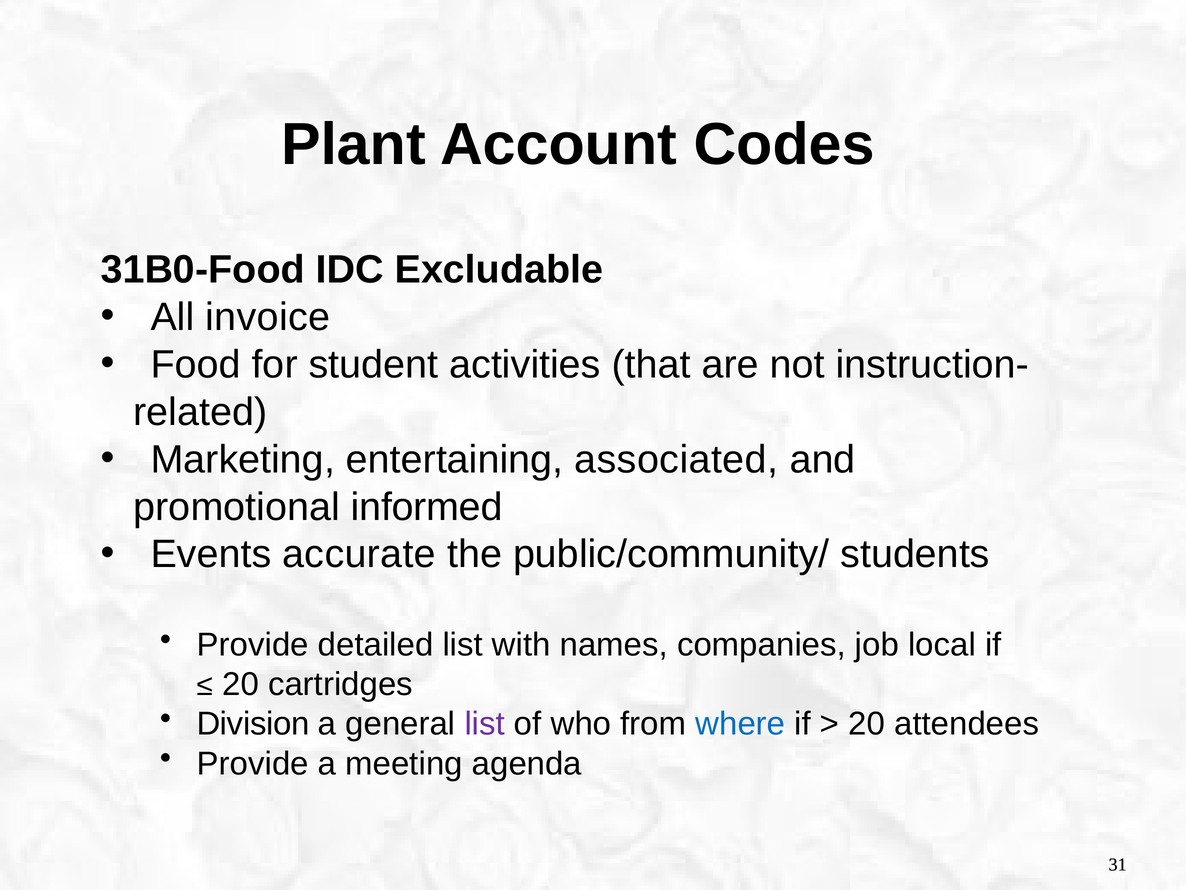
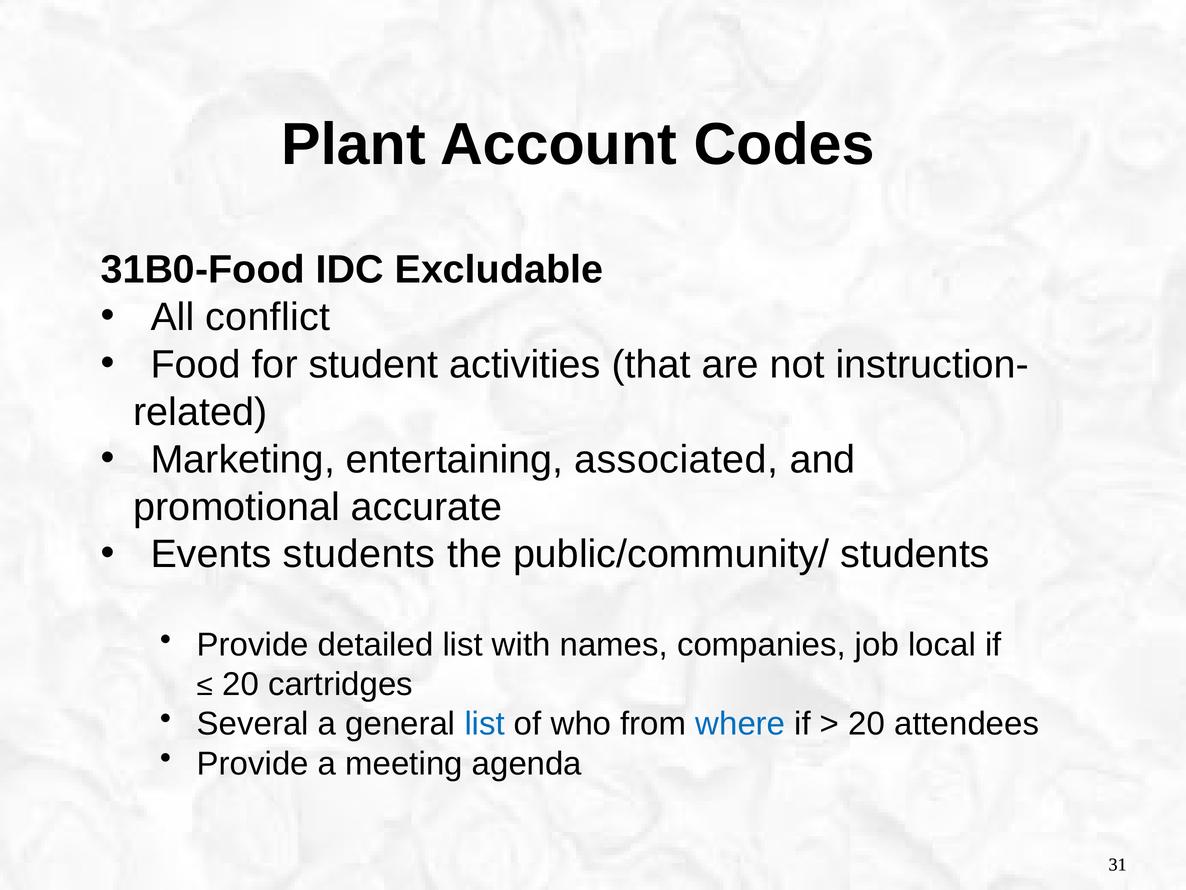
invoice: invoice -> conflict
informed: informed -> accurate
Events accurate: accurate -> students
Division: Division -> Several
list at (485, 724) colour: purple -> blue
